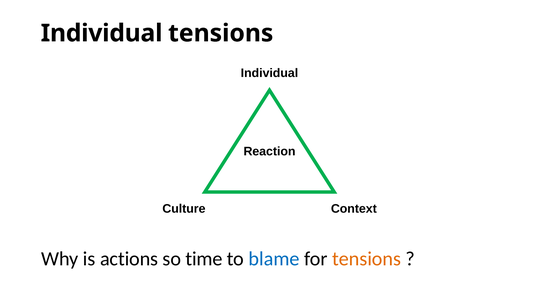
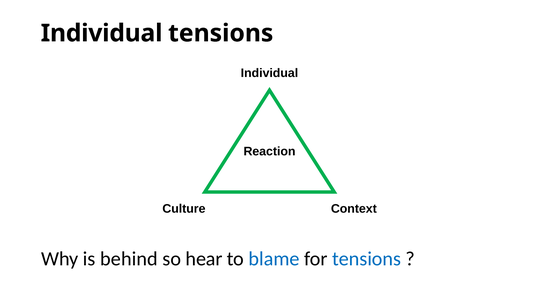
actions: actions -> behind
time: time -> hear
tensions at (367, 259) colour: orange -> blue
